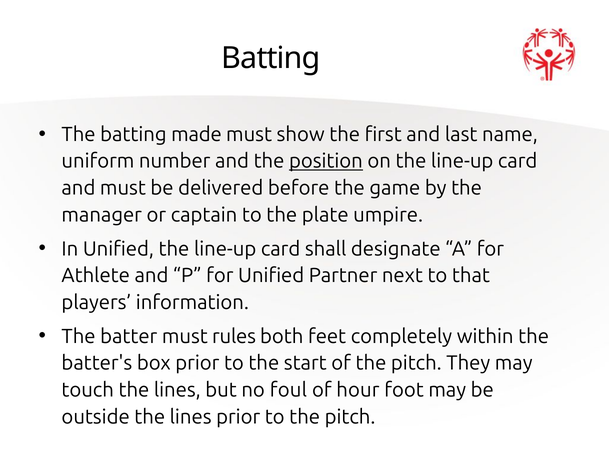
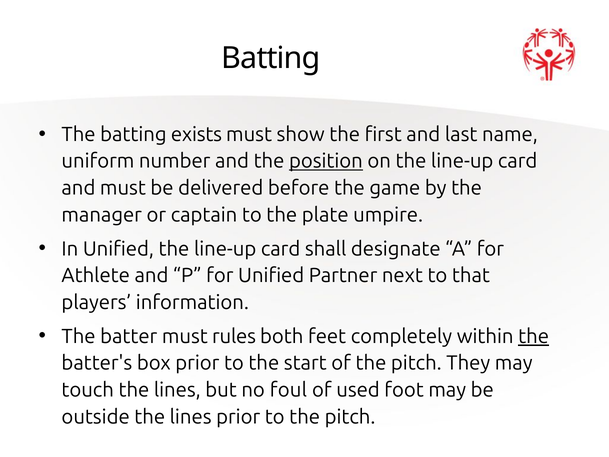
made: made -> exists
the at (534, 336) underline: none -> present
hour: hour -> used
